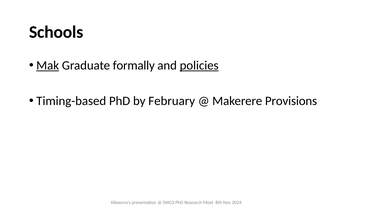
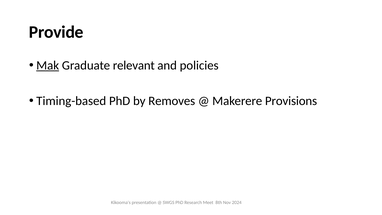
Schools: Schools -> Provide
formally: formally -> relevant
policies underline: present -> none
February: February -> Removes
